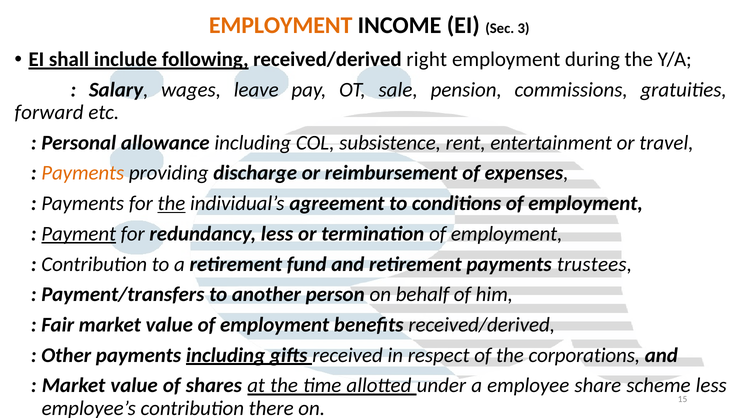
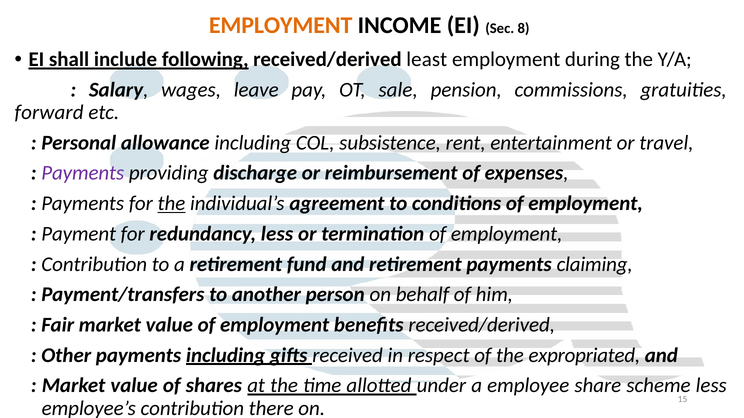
3: 3 -> 8
right: right -> least
Payments at (83, 173) colour: orange -> purple
Payment underline: present -> none
trustees: trustees -> claiming
corporations: corporations -> expropriated
